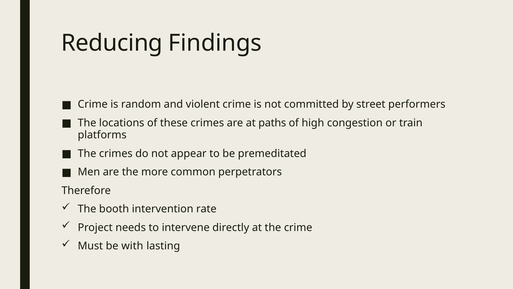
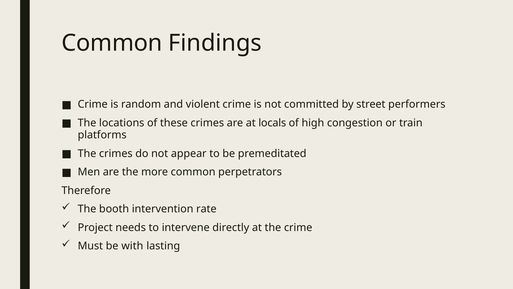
Reducing at (112, 43): Reducing -> Common
paths: paths -> locals
